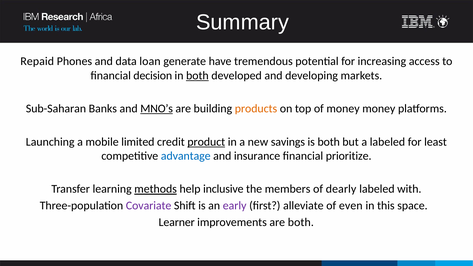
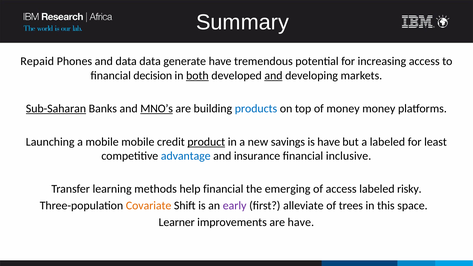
data loan: loan -> data
and at (273, 76) underline: none -> present
Sub-Saharan underline: none -> present
products colour: orange -> blue
mobile limited: limited -> mobile
is both: both -> have
prioritize: prioritize -> inclusive
methods underline: present -> none
help inclusive: inclusive -> financial
members: members -> emerging
of dearly: dearly -> access
with: with -> risky
Covariate colour: purple -> orange
even: even -> trees
are both: both -> have
